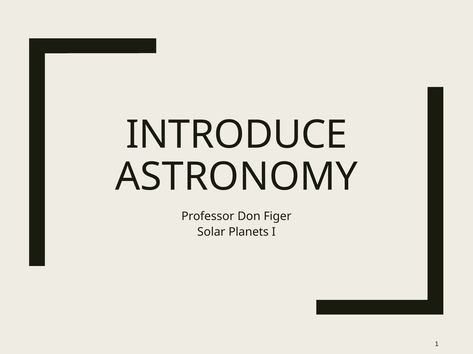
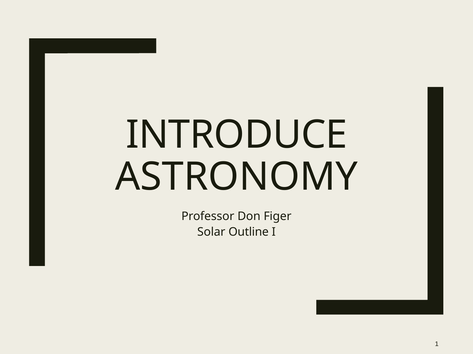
Planets: Planets -> Outline
